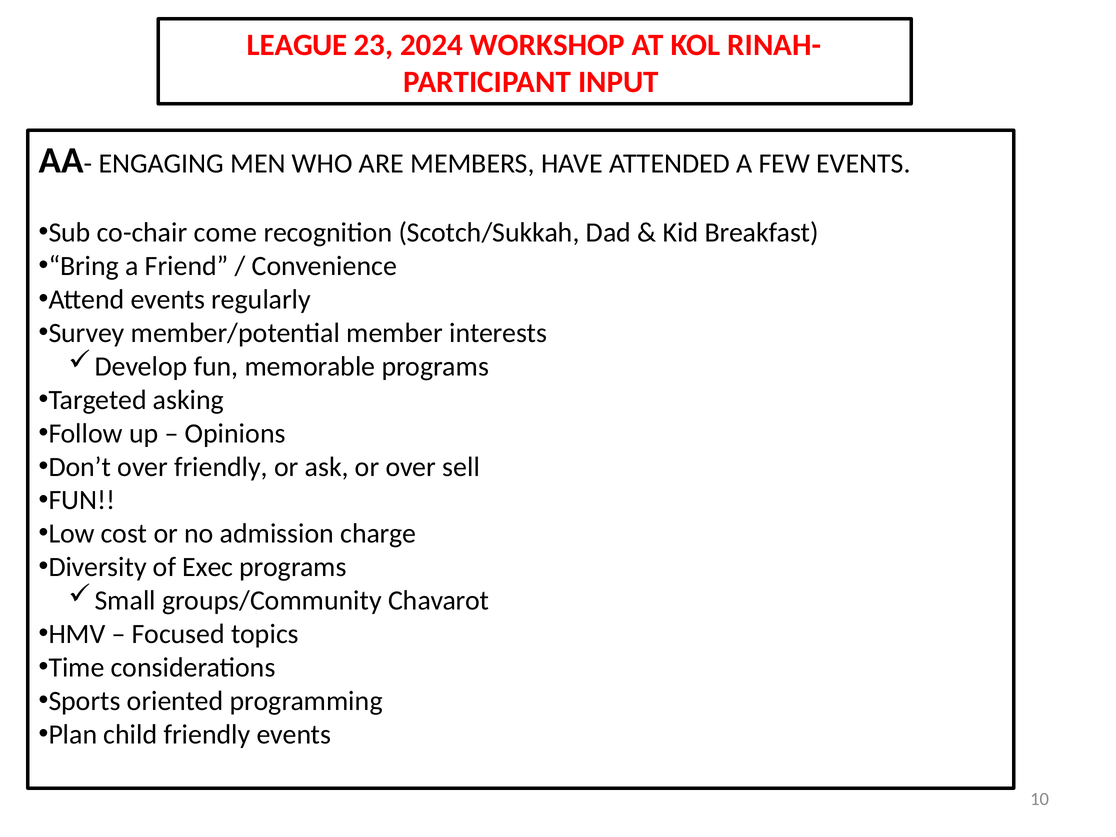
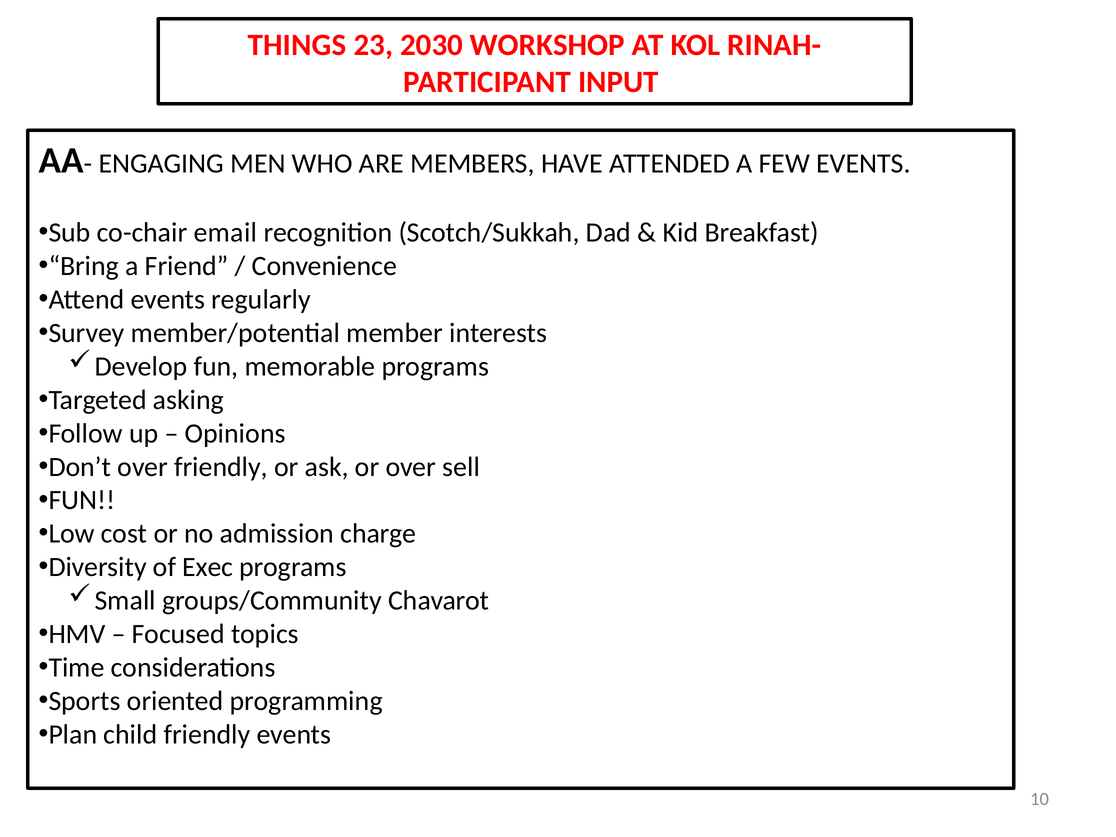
LEAGUE: LEAGUE -> THINGS
2024: 2024 -> 2030
come: come -> email
